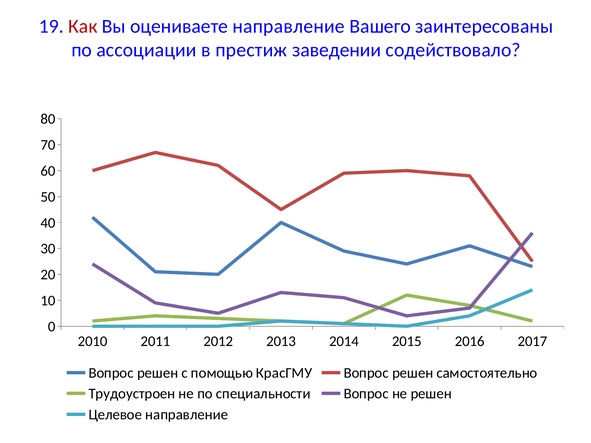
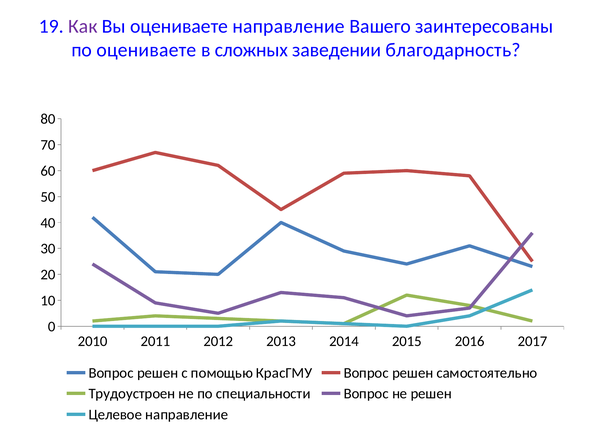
Как colour: red -> purple
по ассоциации: ассоциации -> оцениваете
престиж: престиж -> сложных
содействовало: содействовало -> благодарность
